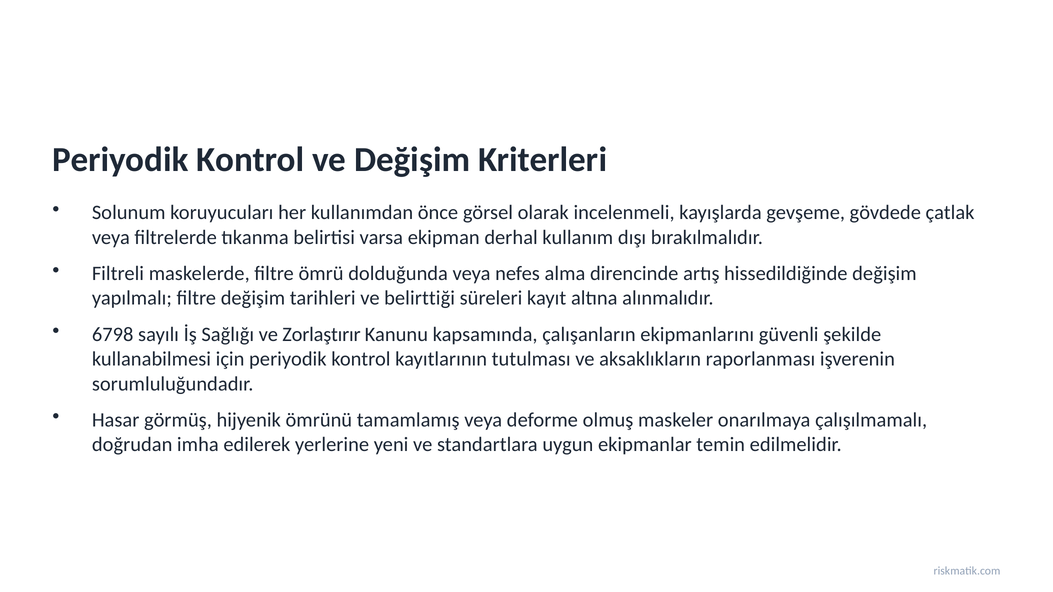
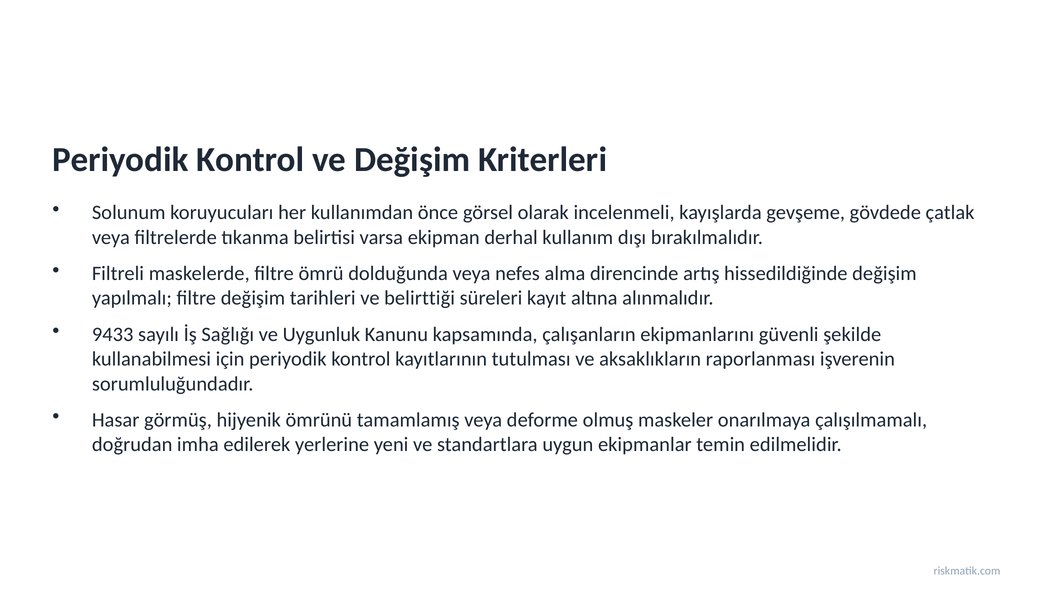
6798: 6798 -> 9433
Zorlaştırır: Zorlaştırır -> Uygunluk
